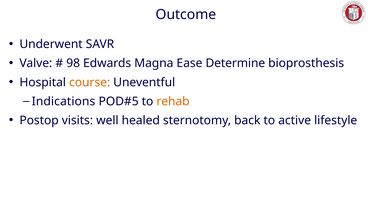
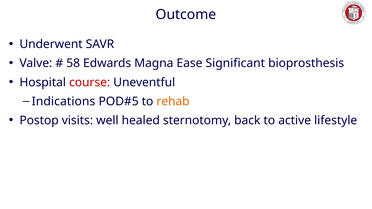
98: 98 -> 58
Determine: Determine -> Significant
course colour: orange -> red
